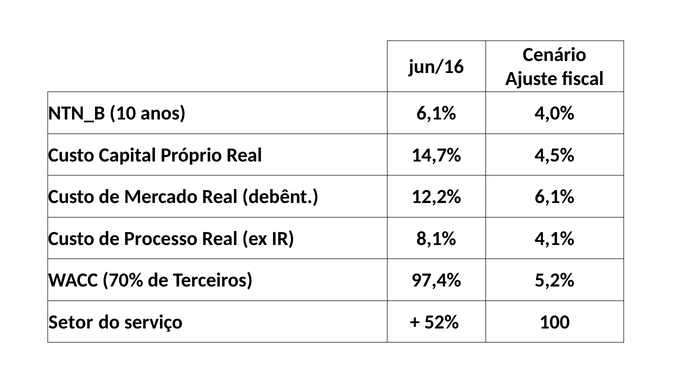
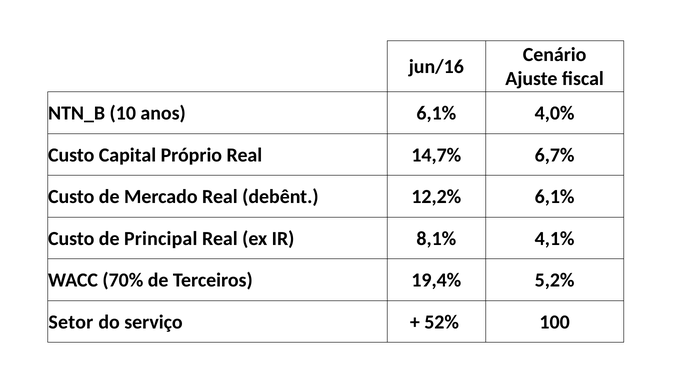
4,5%: 4,5% -> 6,7%
Processo: Processo -> Principal
97,4%: 97,4% -> 19,4%
